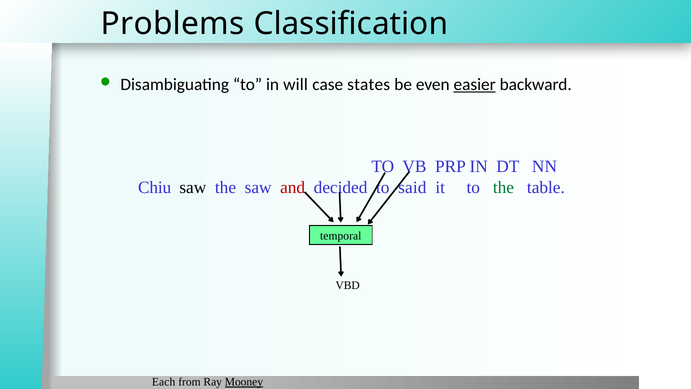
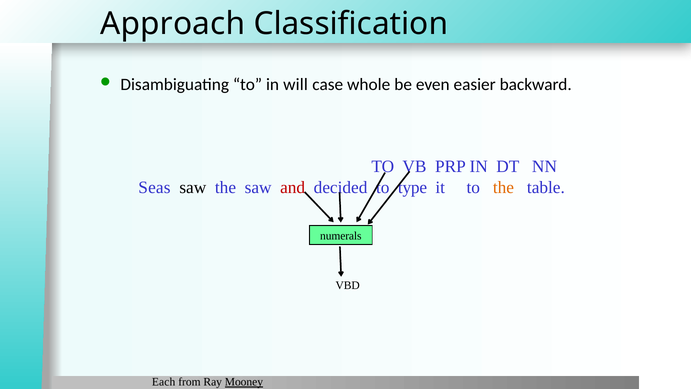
Problems: Problems -> Approach
states: states -> whole
easier underline: present -> none
Chiu: Chiu -> Seas
said: said -> type
the at (503, 187) colour: green -> orange
temporal: temporal -> numerals
